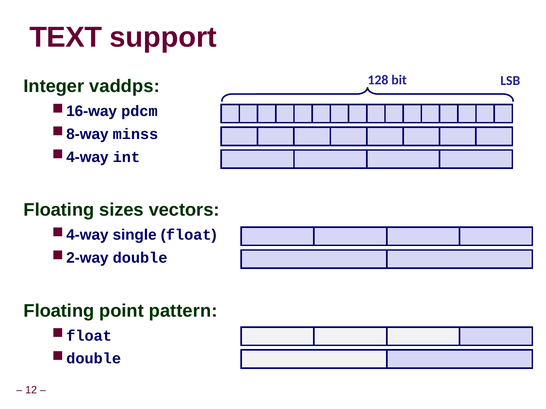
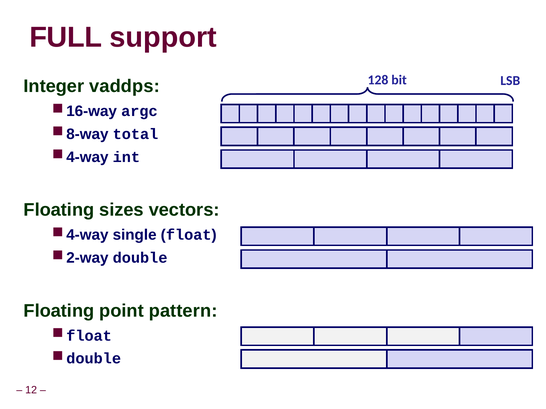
TEXT: TEXT -> FULL
pdcm: pdcm -> argc
minss: minss -> total
